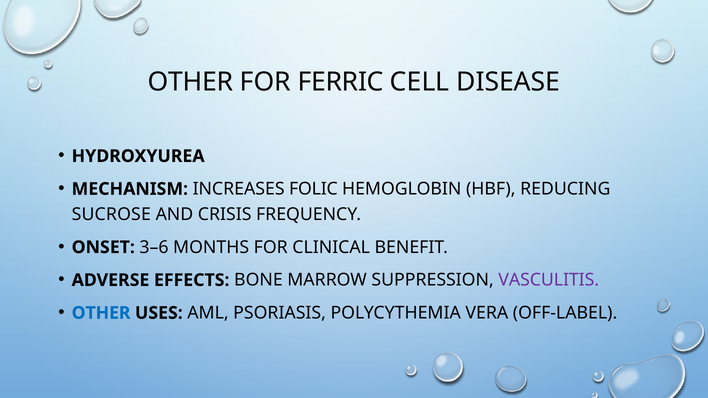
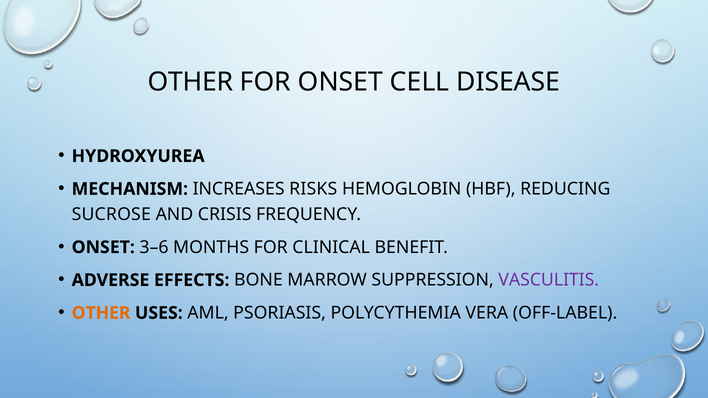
FOR FERRIC: FERRIC -> ONSET
FOLIC: FOLIC -> RISKS
OTHER at (101, 313) colour: blue -> orange
